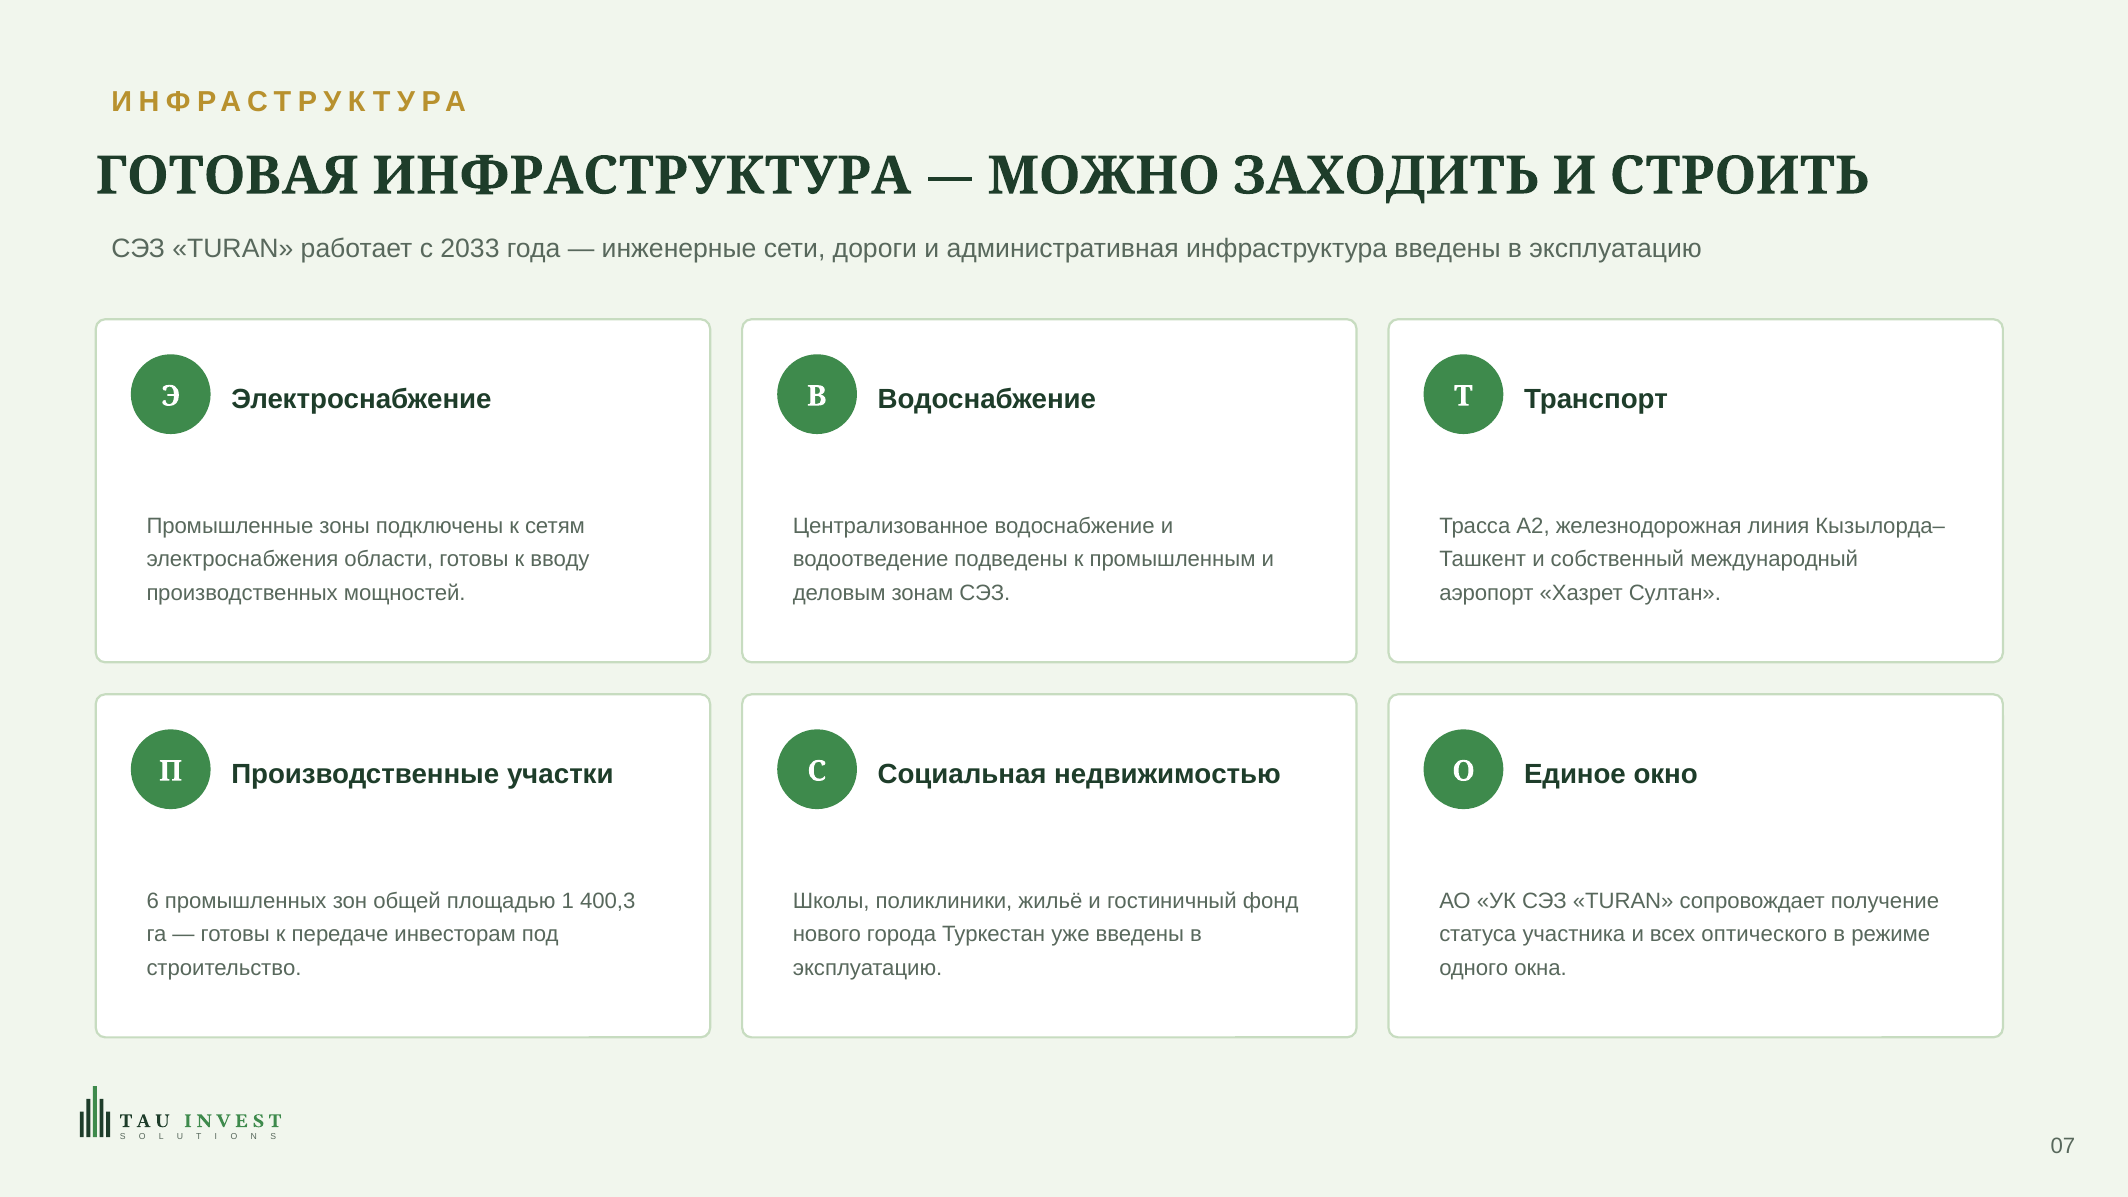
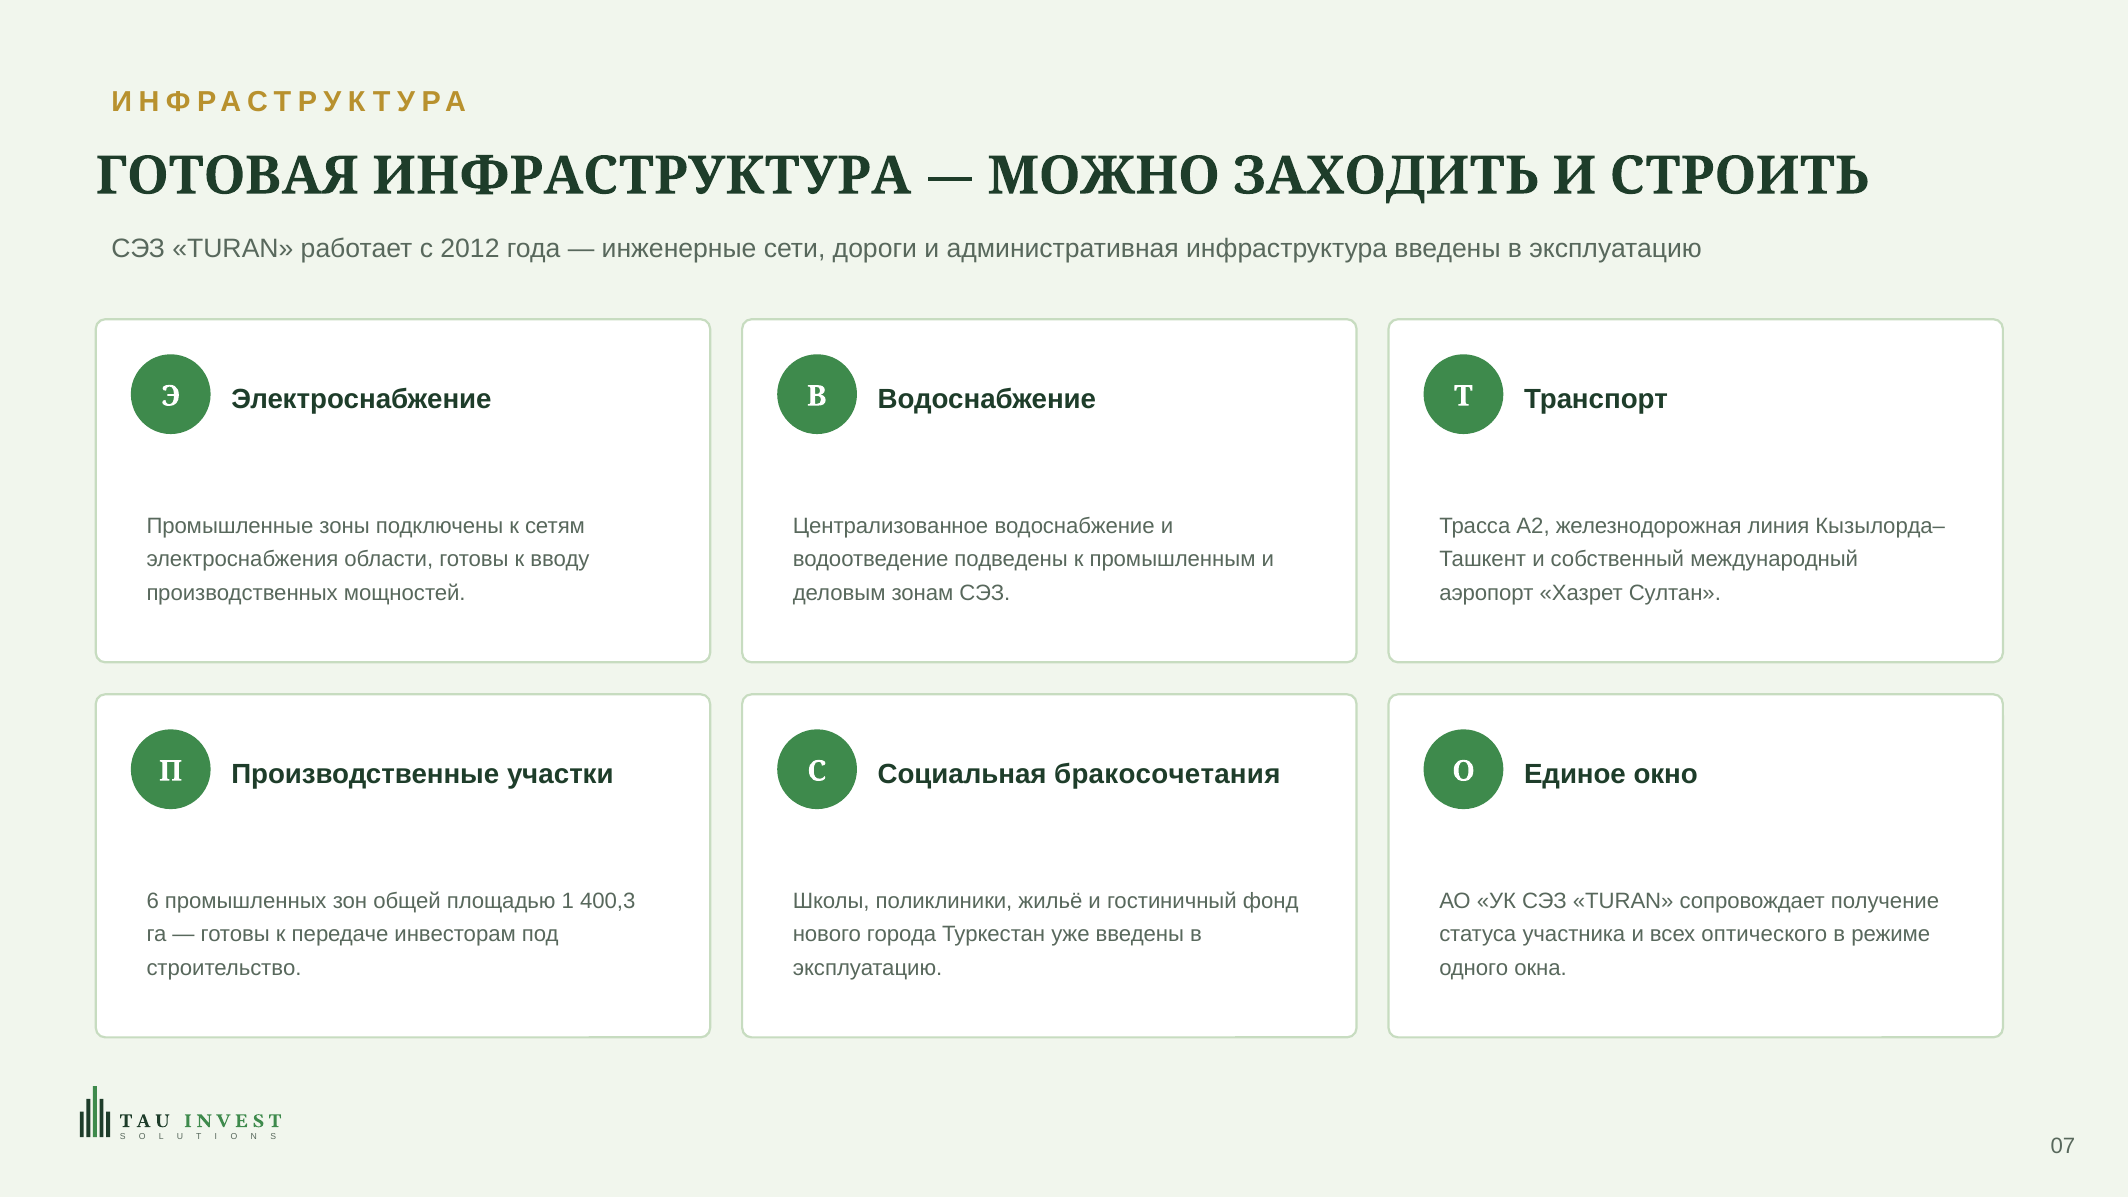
2033: 2033 -> 2012
недвижимостью: недвижимостью -> бракосочетания
